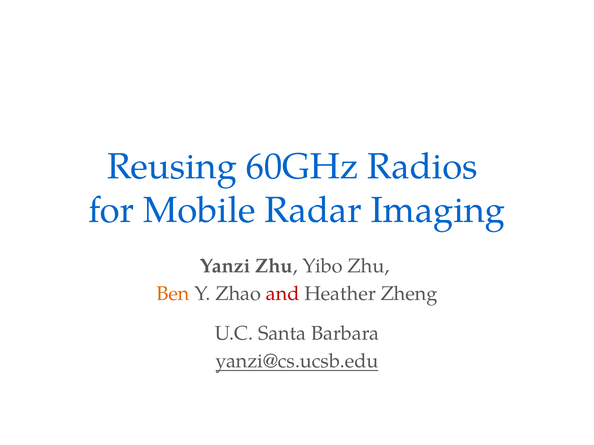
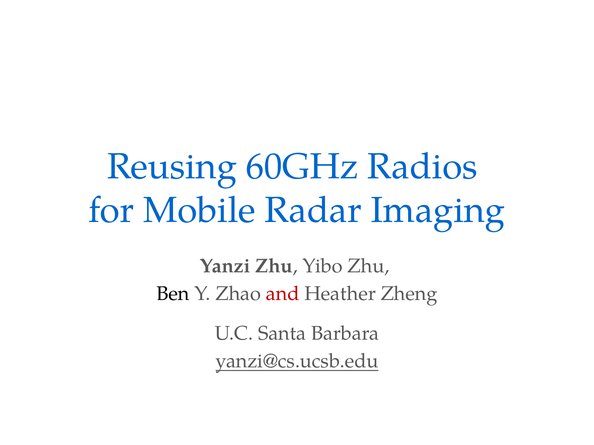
Ben colour: orange -> black
